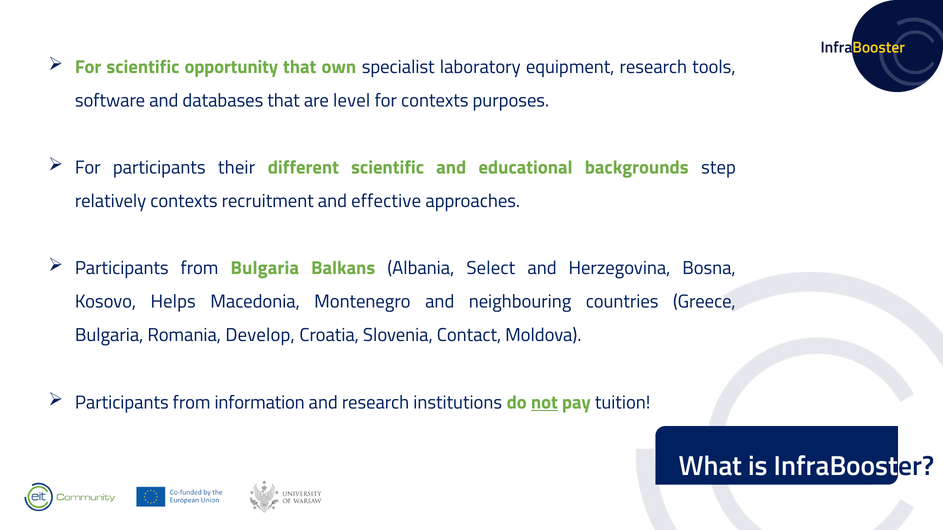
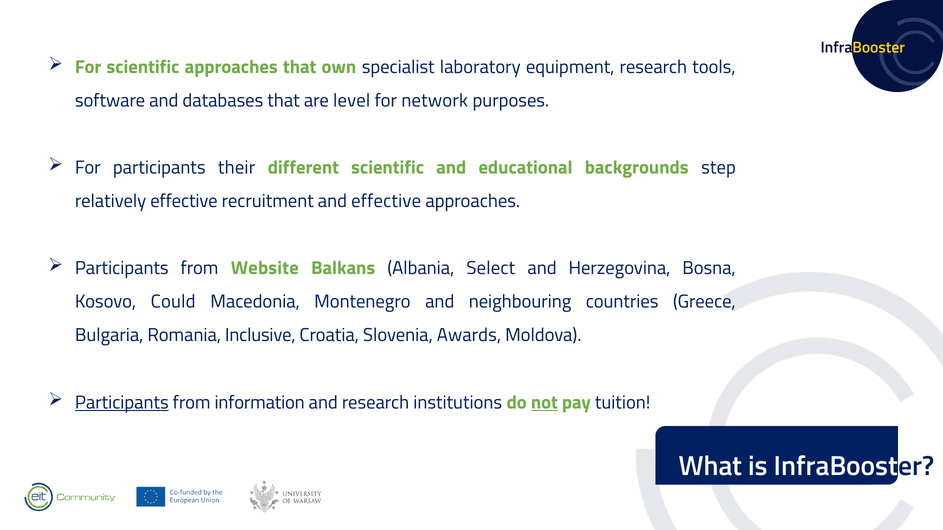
scientific opportunity: opportunity -> approaches
for contexts: contexts -> network
relatively contexts: contexts -> effective
from Bulgaria: Bulgaria -> Website
Helps: Helps -> Could
Develop: Develop -> Inclusive
Contact: Contact -> Awards
Participants at (122, 403) underline: none -> present
